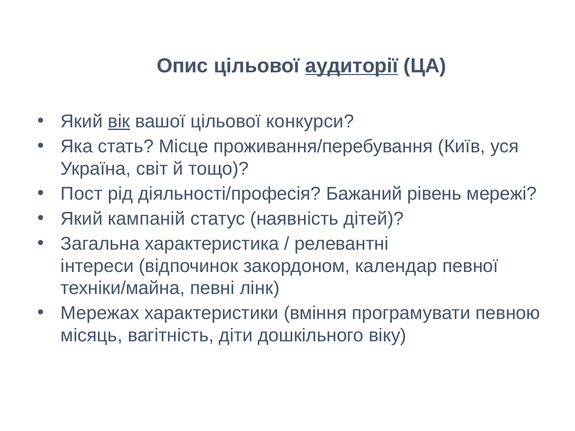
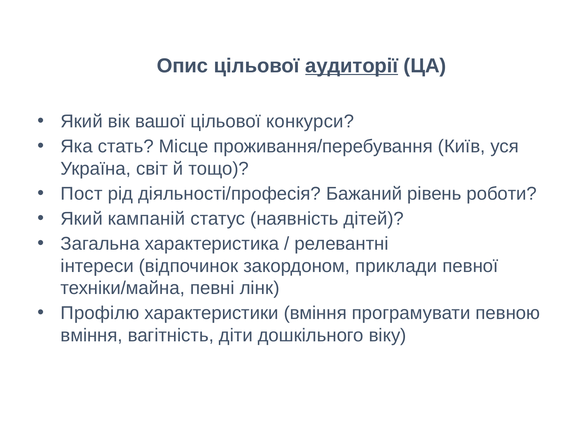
вік underline: present -> none
мережі: мережі -> роботи
календар: календар -> приклади
Мережах: Мережах -> Профілю
місяць at (92, 336): місяць -> вміння
